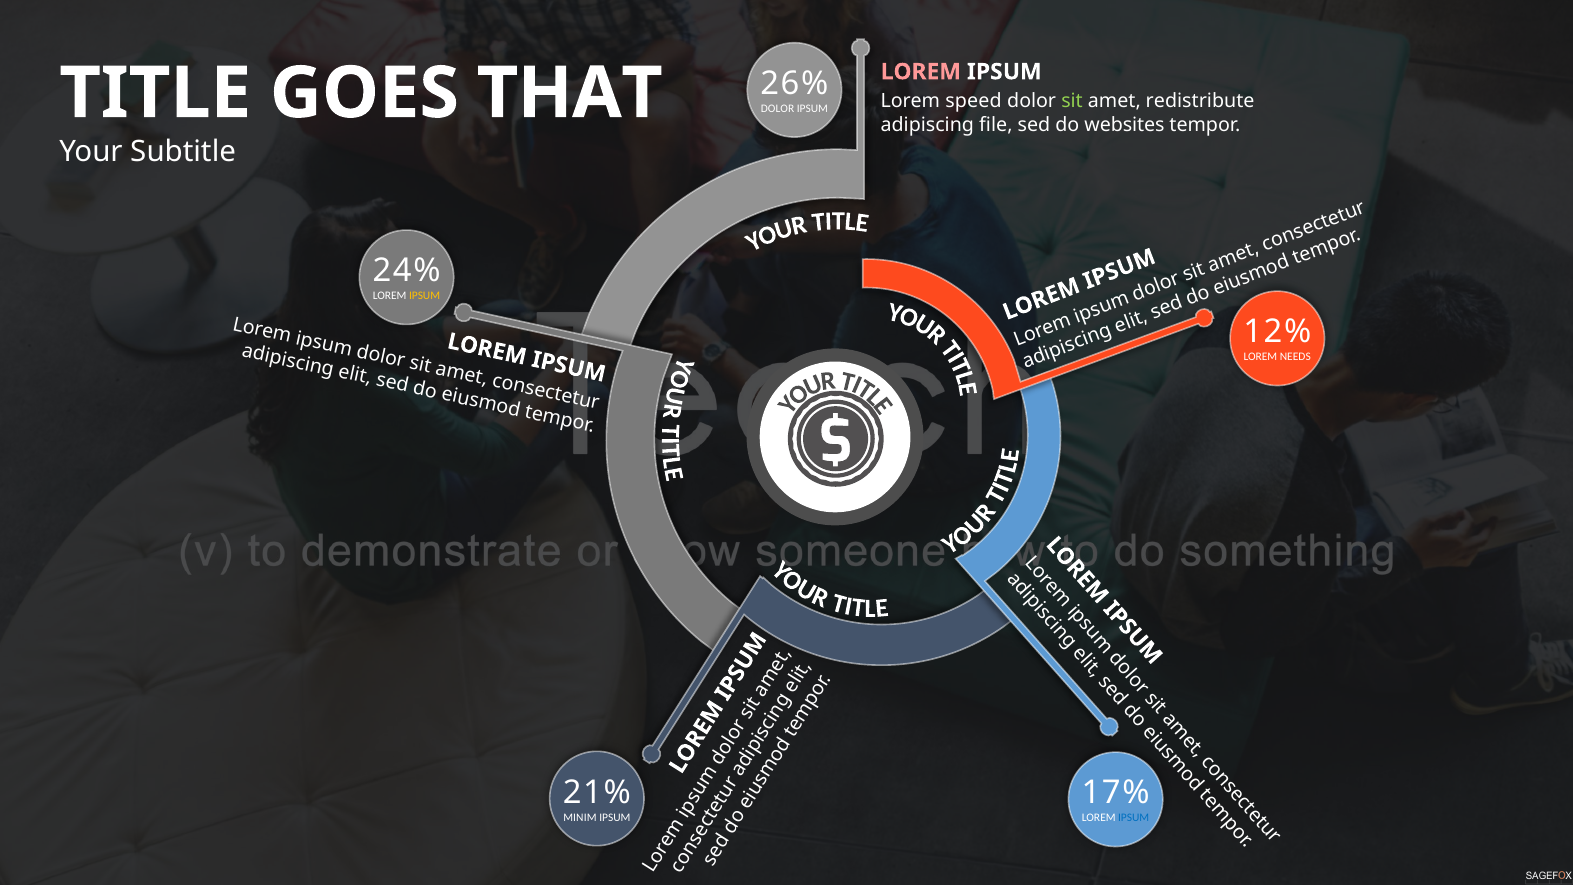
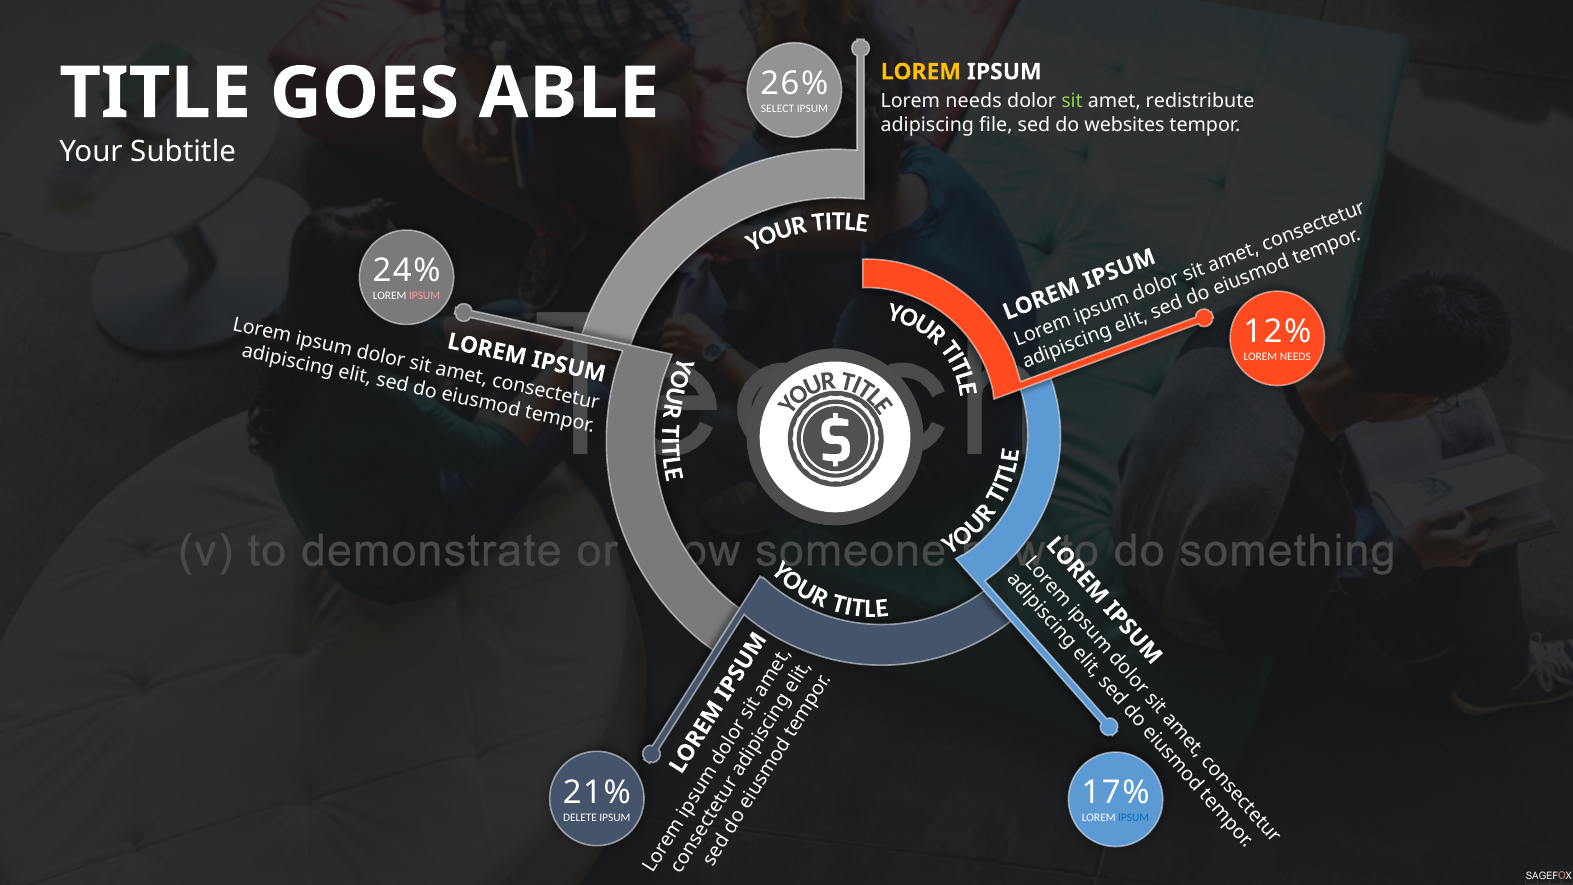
LOREM at (921, 72) colour: pink -> yellow
THAT: THAT -> ABLE
speed at (974, 101): speed -> needs
DOLOR at (778, 109): DOLOR -> SELECT
IPSUM at (425, 296) colour: yellow -> pink
MINIM: MINIM -> DELETE
